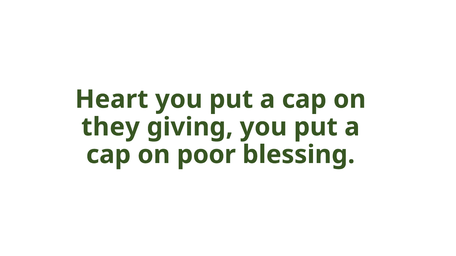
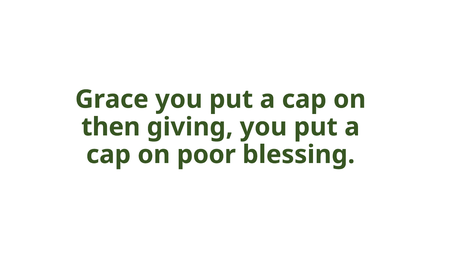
Heart: Heart -> Grace
they: they -> then
